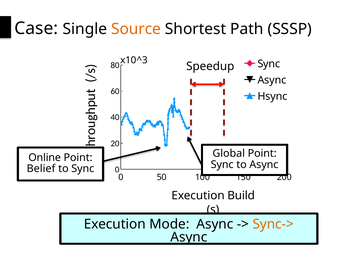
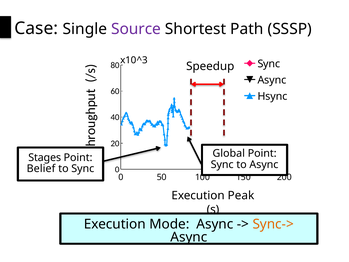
Source colour: orange -> purple
Online: Online -> Stages
Build: Build -> Peak
